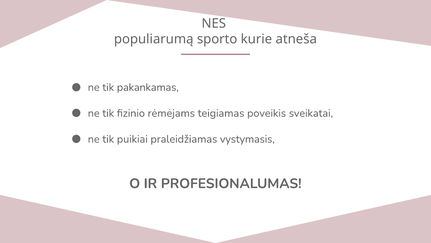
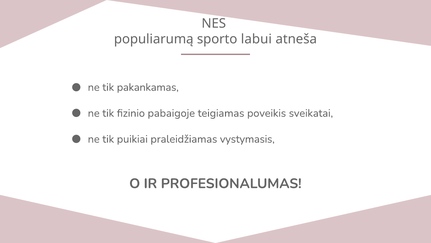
kurie: kurie -> labui
rėmėjams: rėmėjams -> pabaigoje
